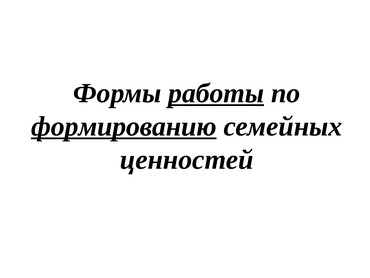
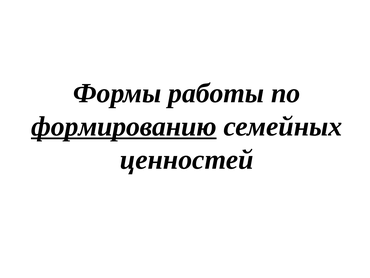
работы underline: present -> none
